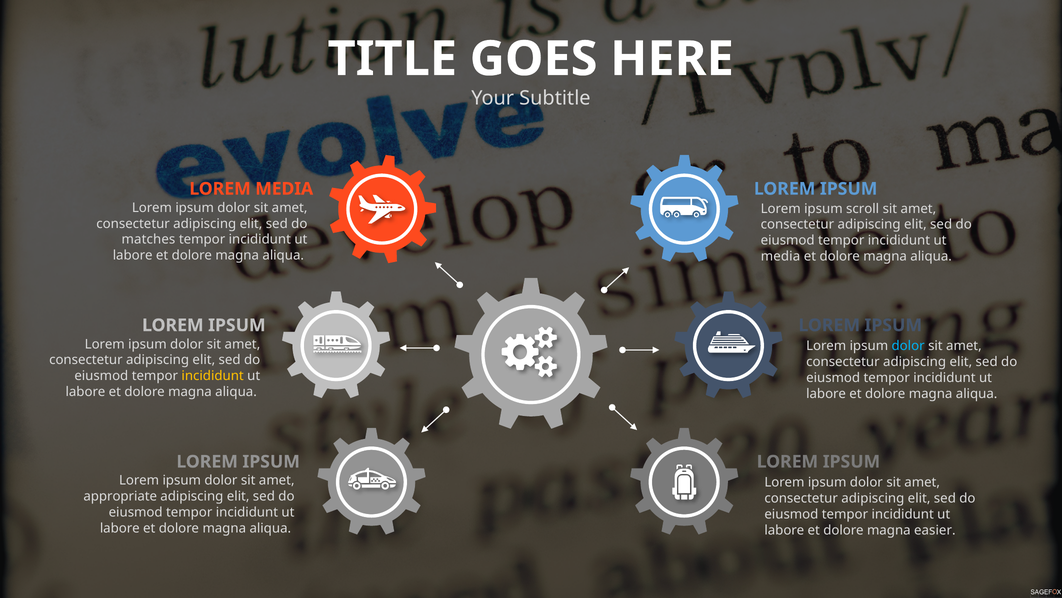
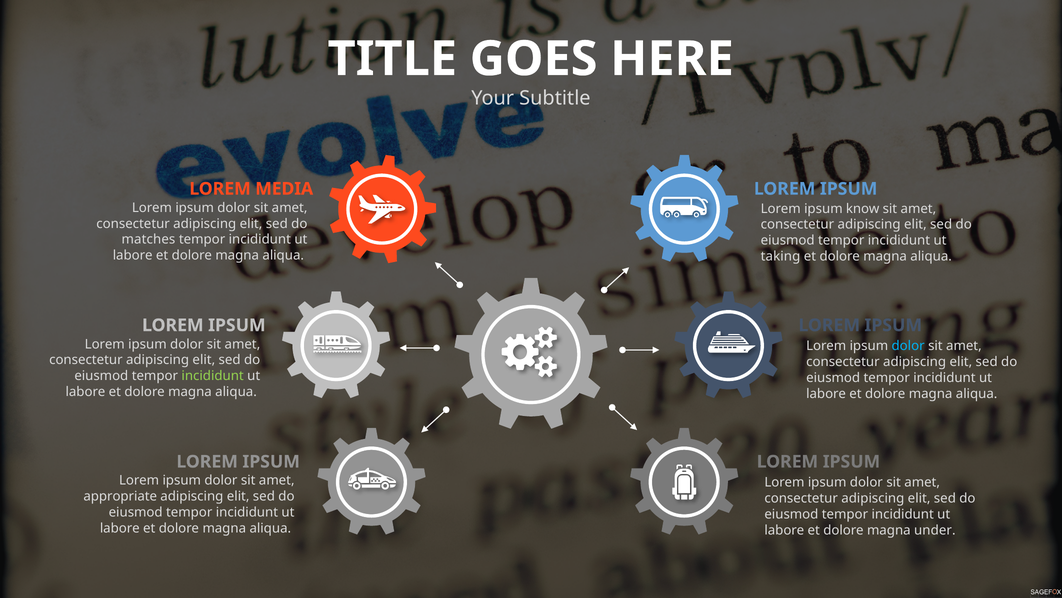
scroll: scroll -> know
media at (781, 256): media -> taking
incididunt at (213, 376) colour: yellow -> light green
easier: easier -> under
